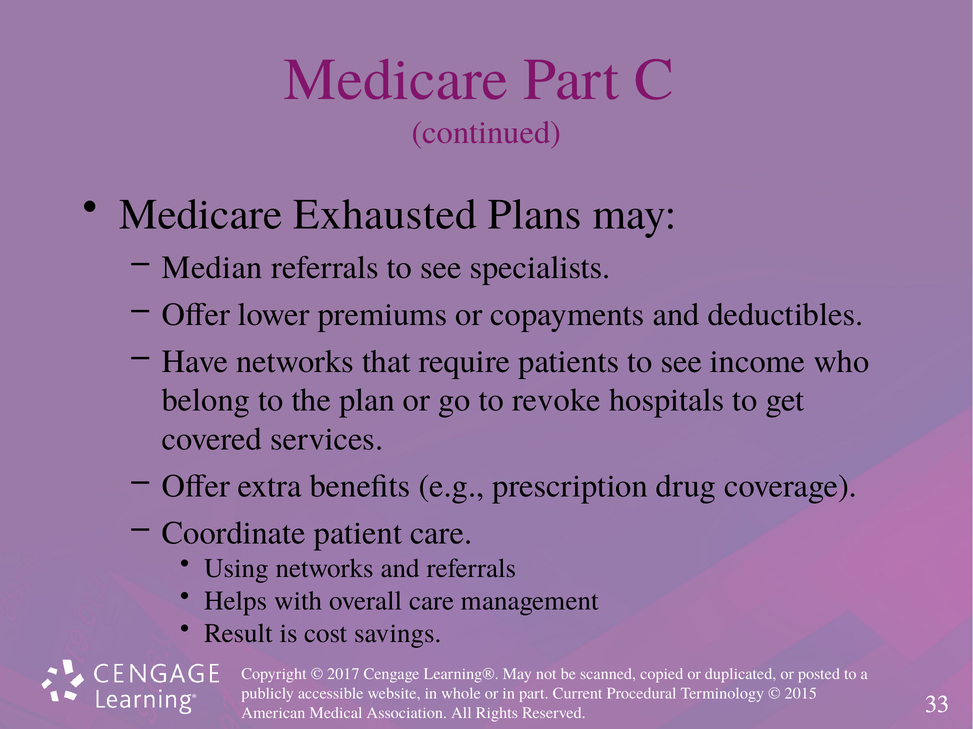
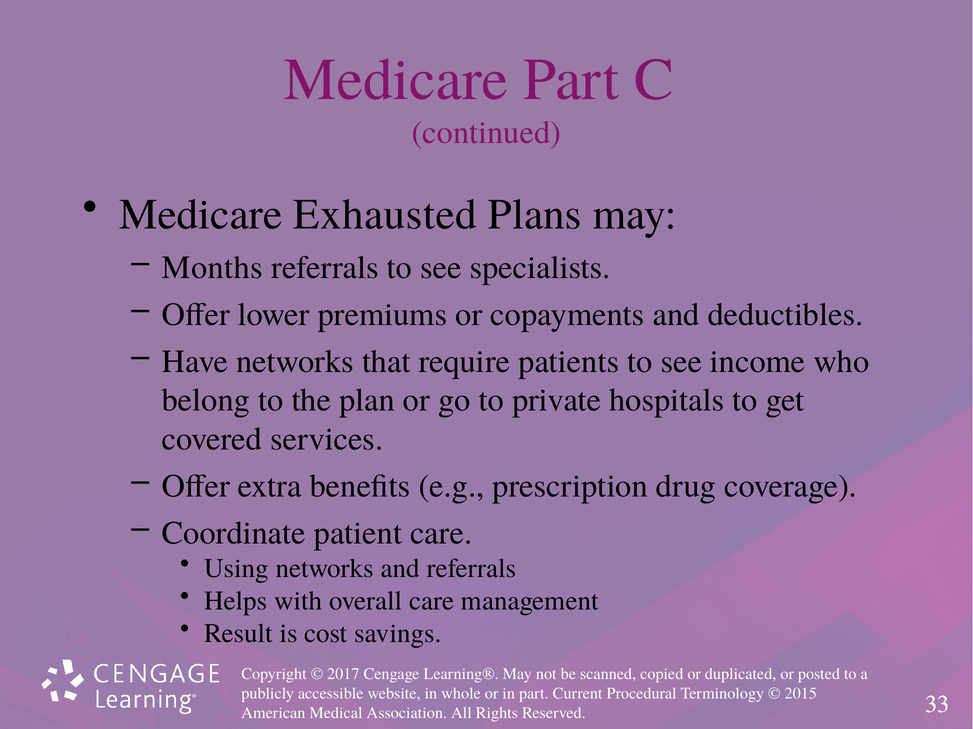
Median: Median -> Months
revoke: revoke -> private
